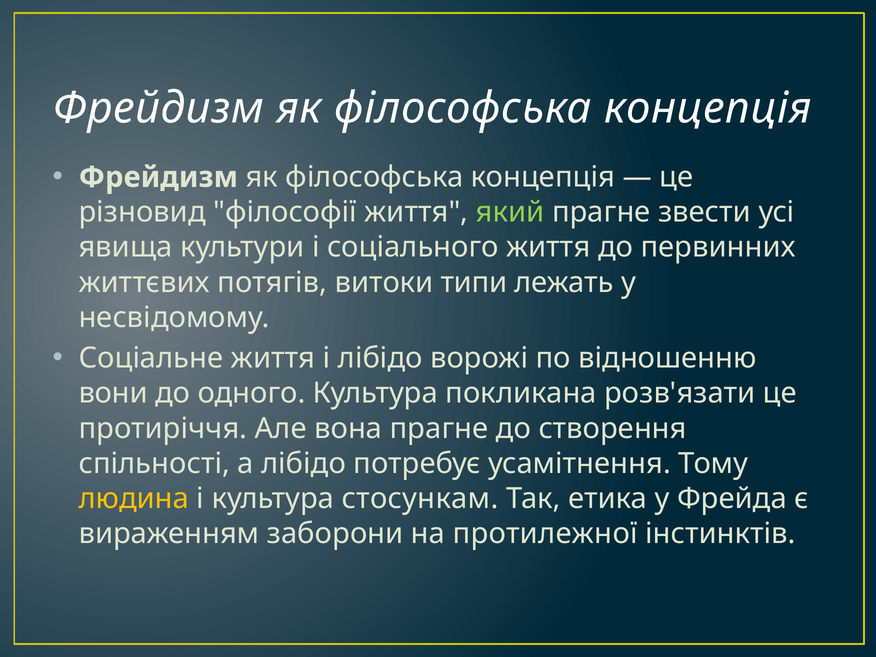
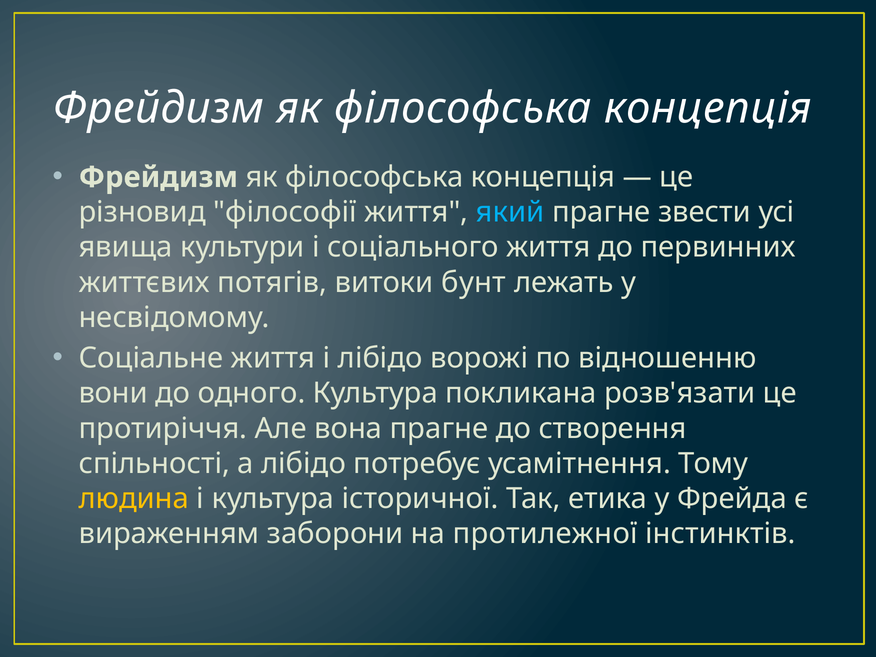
який colour: light green -> light blue
типи: типи -> бунт
стосункам: стосункам -> історичної
